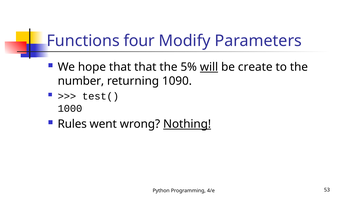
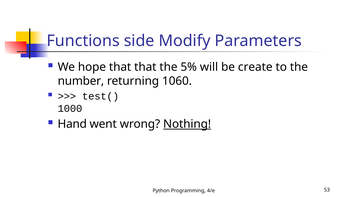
four: four -> side
will underline: present -> none
1090: 1090 -> 1060
Rules: Rules -> Hand
